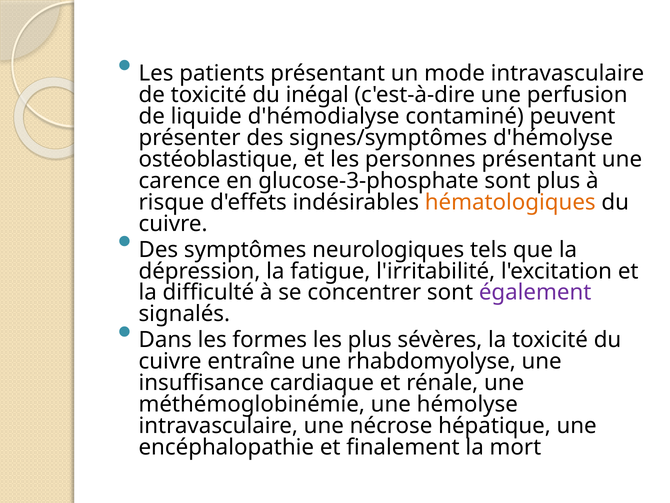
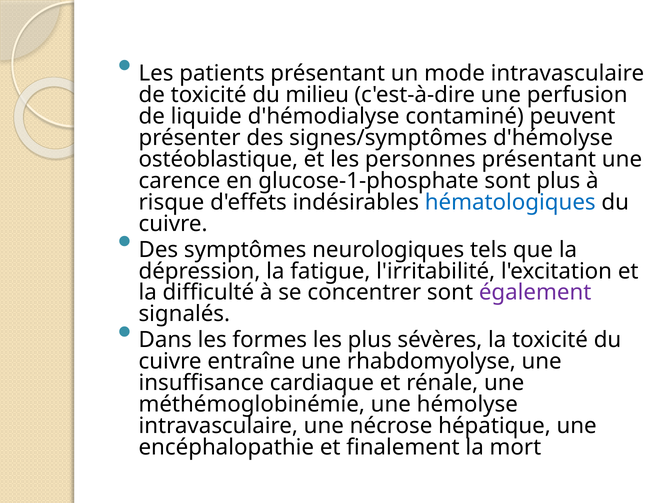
inégal: inégal -> milieu
glucose-3-phosphate: glucose-3-phosphate -> glucose-1-phosphate
hématologiques colour: orange -> blue
